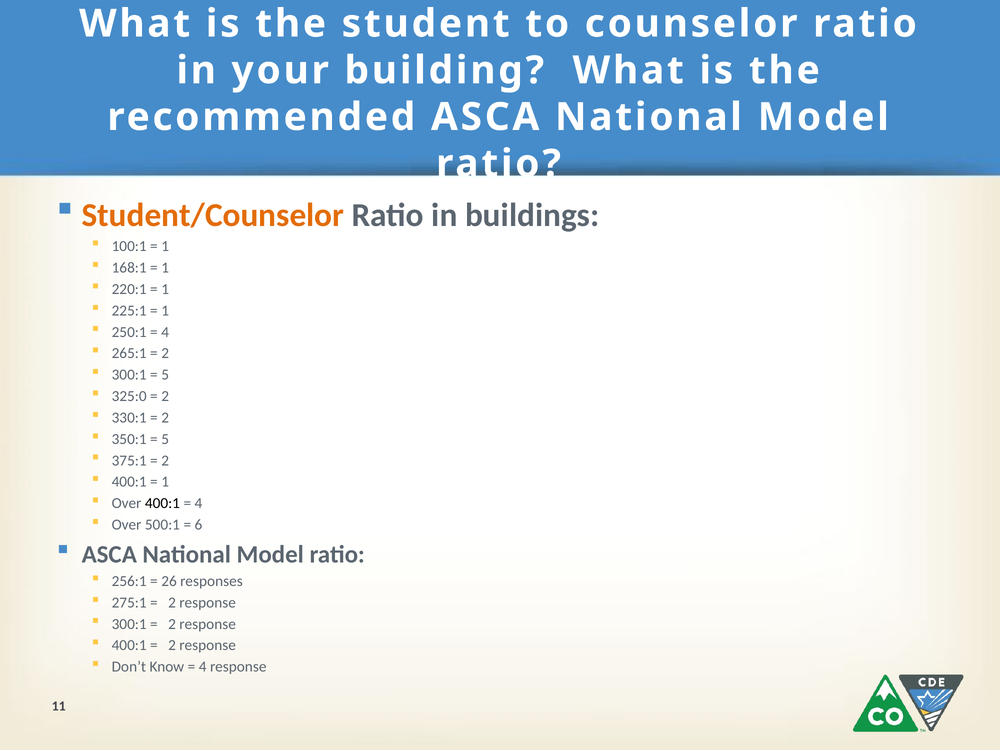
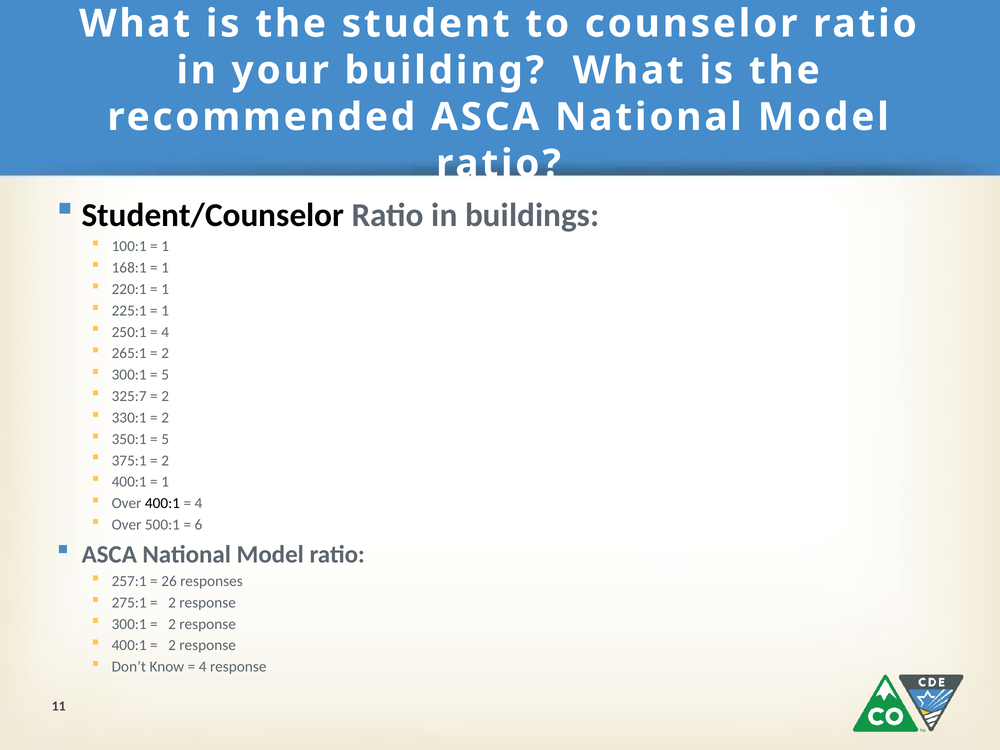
Student/Counselor colour: orange -> black
325:0: 325:0 -> 325:7
256:1: 256:1 -> 257:1
